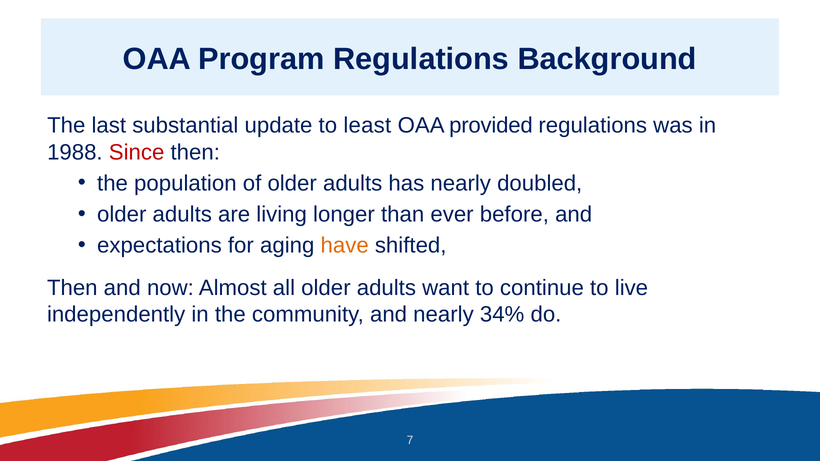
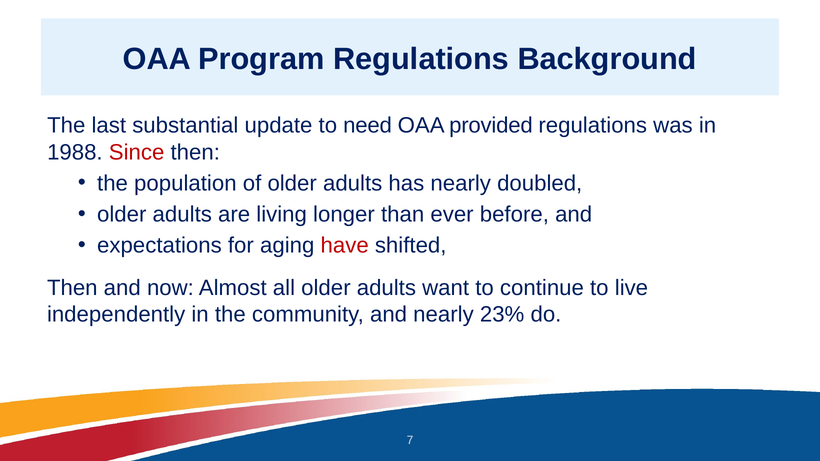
least: least -> need
have colour: orange -> red
34%: 34% -> 23%
